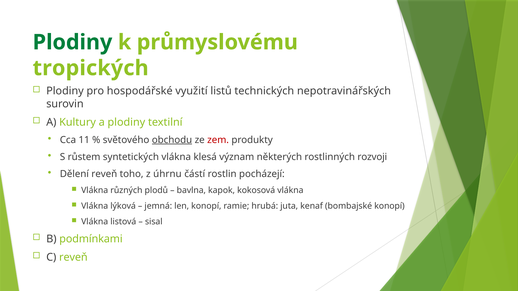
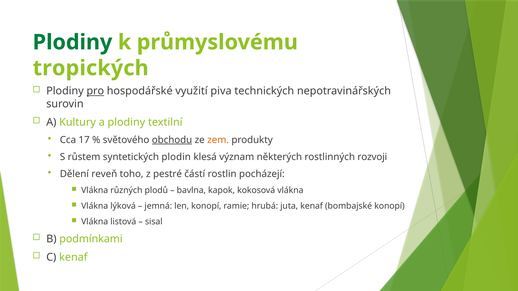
pro underline: none -> present
listů: listů -> piva
11: 11 -> 17
zem colour: red -> orange
syntetických vlákna: vlákna -> plodin
úhrnu: úhrnu -> pestré
C reveň: reveň -> kenaf
